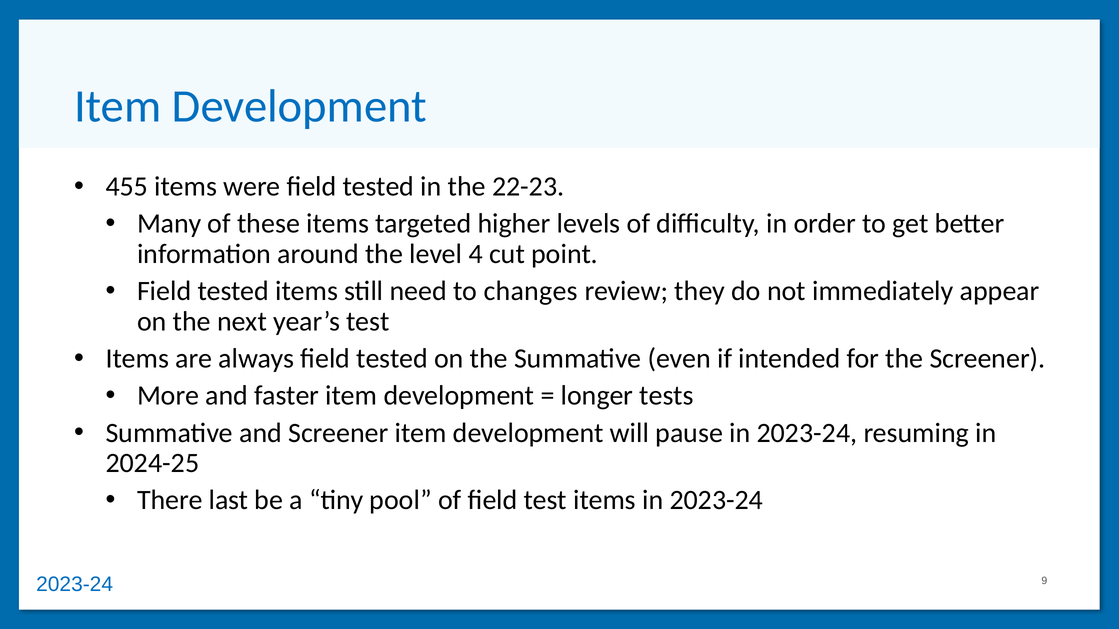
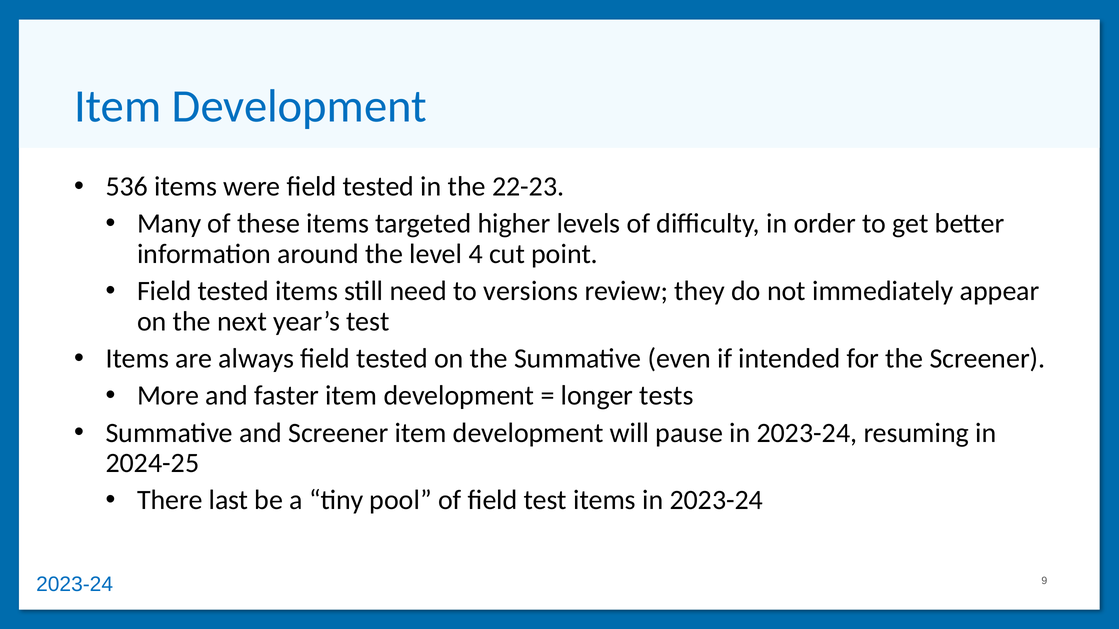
455: 455 -> 536
changes: changes -> versions
